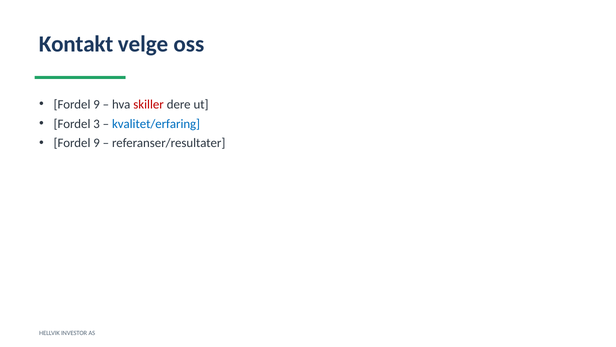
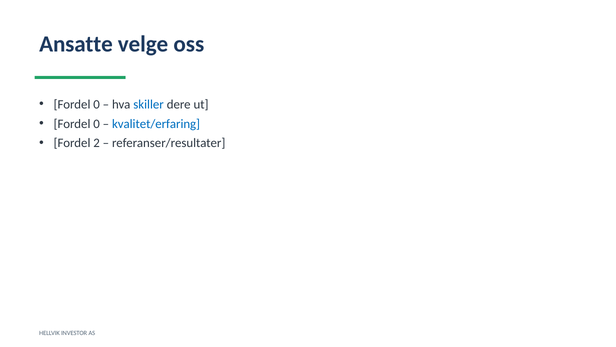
Kontakt: Kontakt -> Ansatte
9 at (97, 104): 9 -> 0
skiller colour: red -> blue
3 at (97, 124): 3 -> 0
9 at (97, 143): 9 -> 2
